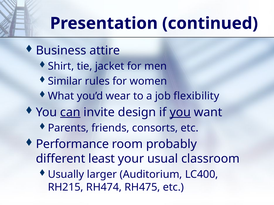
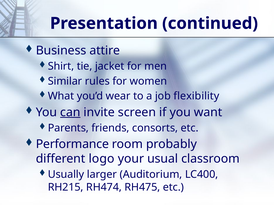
design: design -> screen
you at (180, 112) underline: present -> none
least: least -> logo
